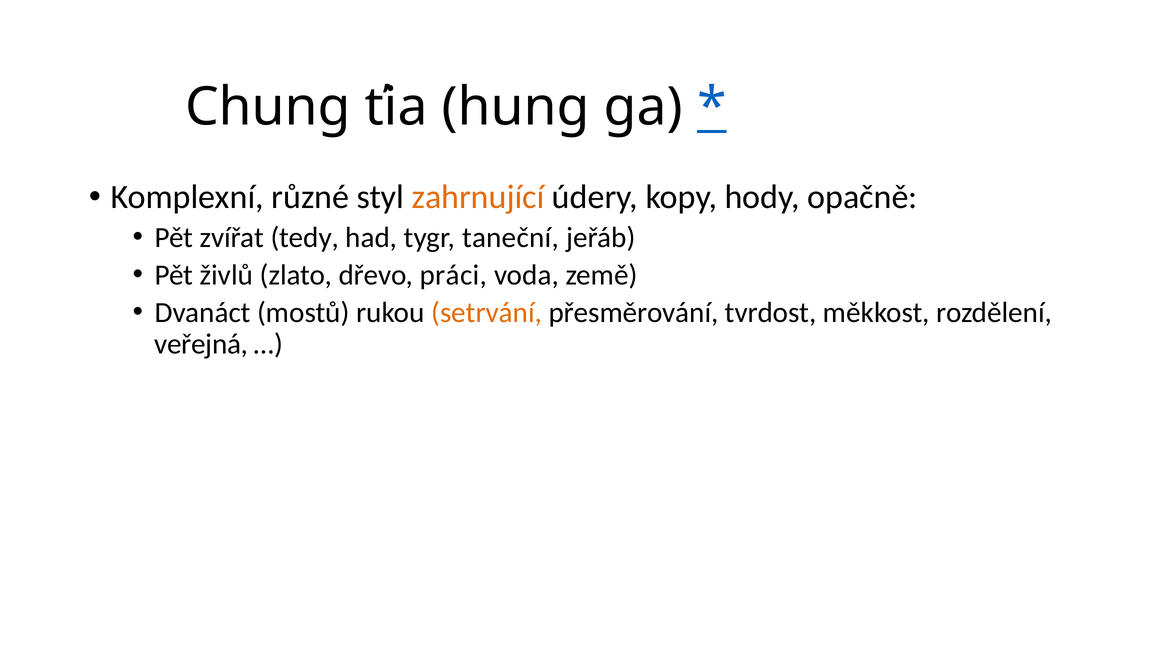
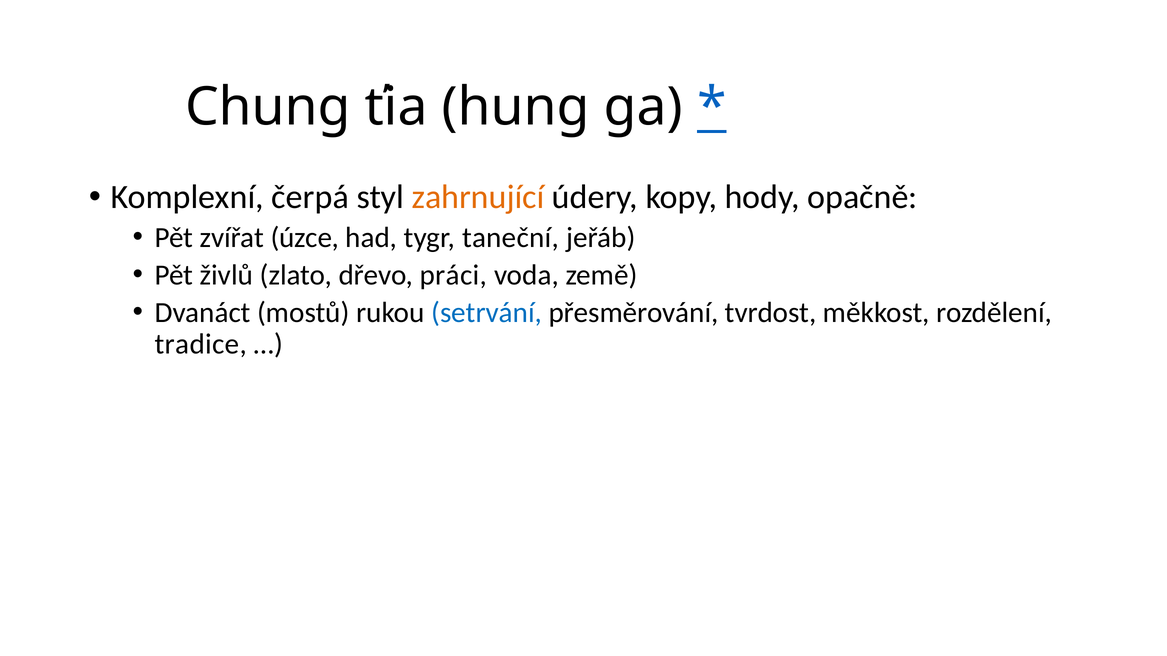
různé: různé -> čerpá
tedy: tedy -> úzce
setrvání colour: orange -> blue
veřejná: veřejná -> tradice
